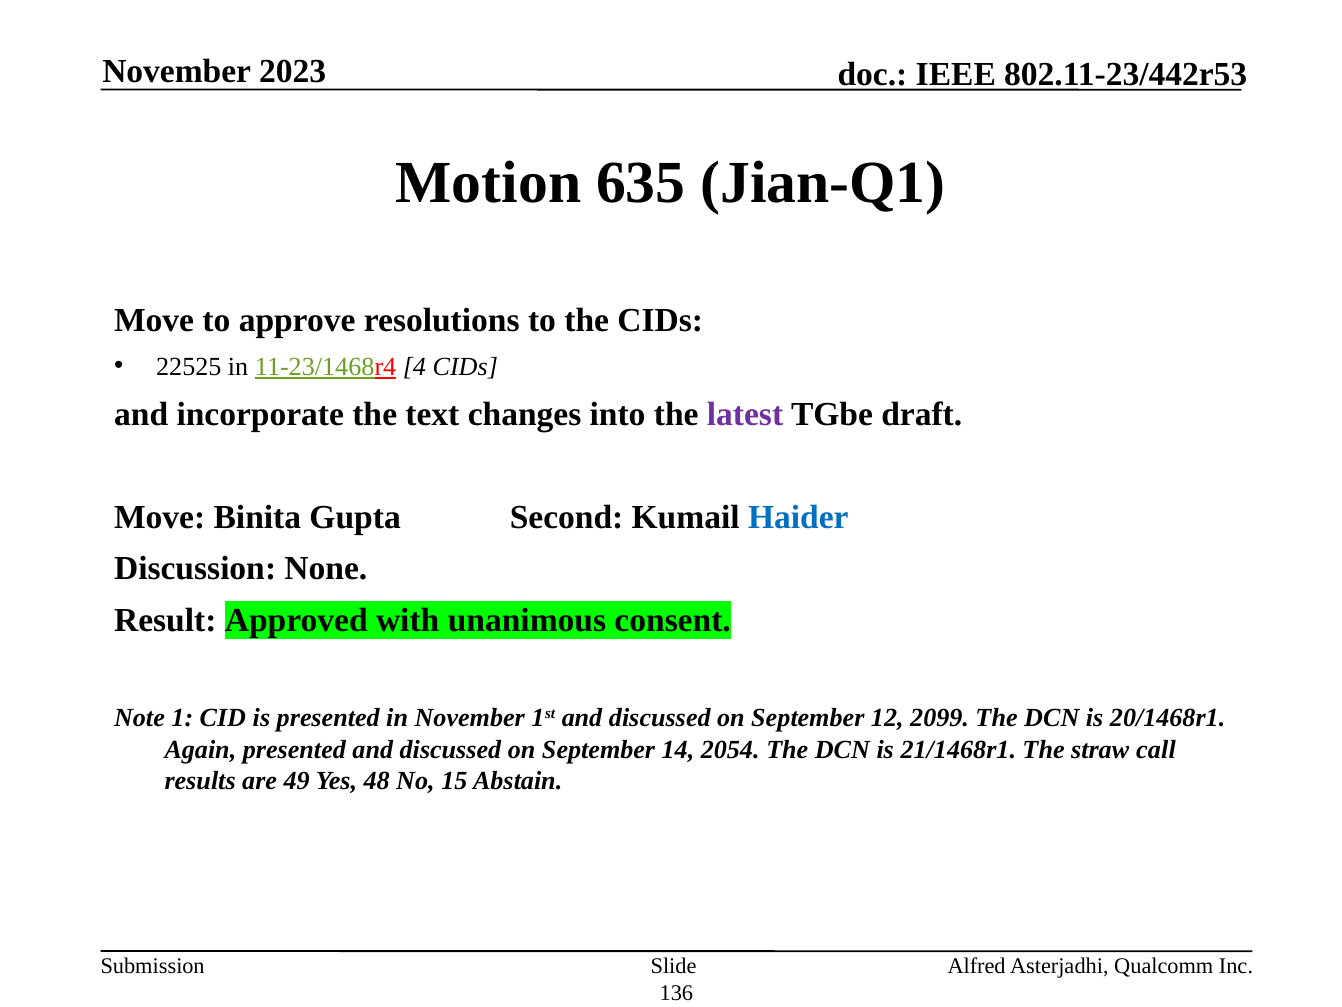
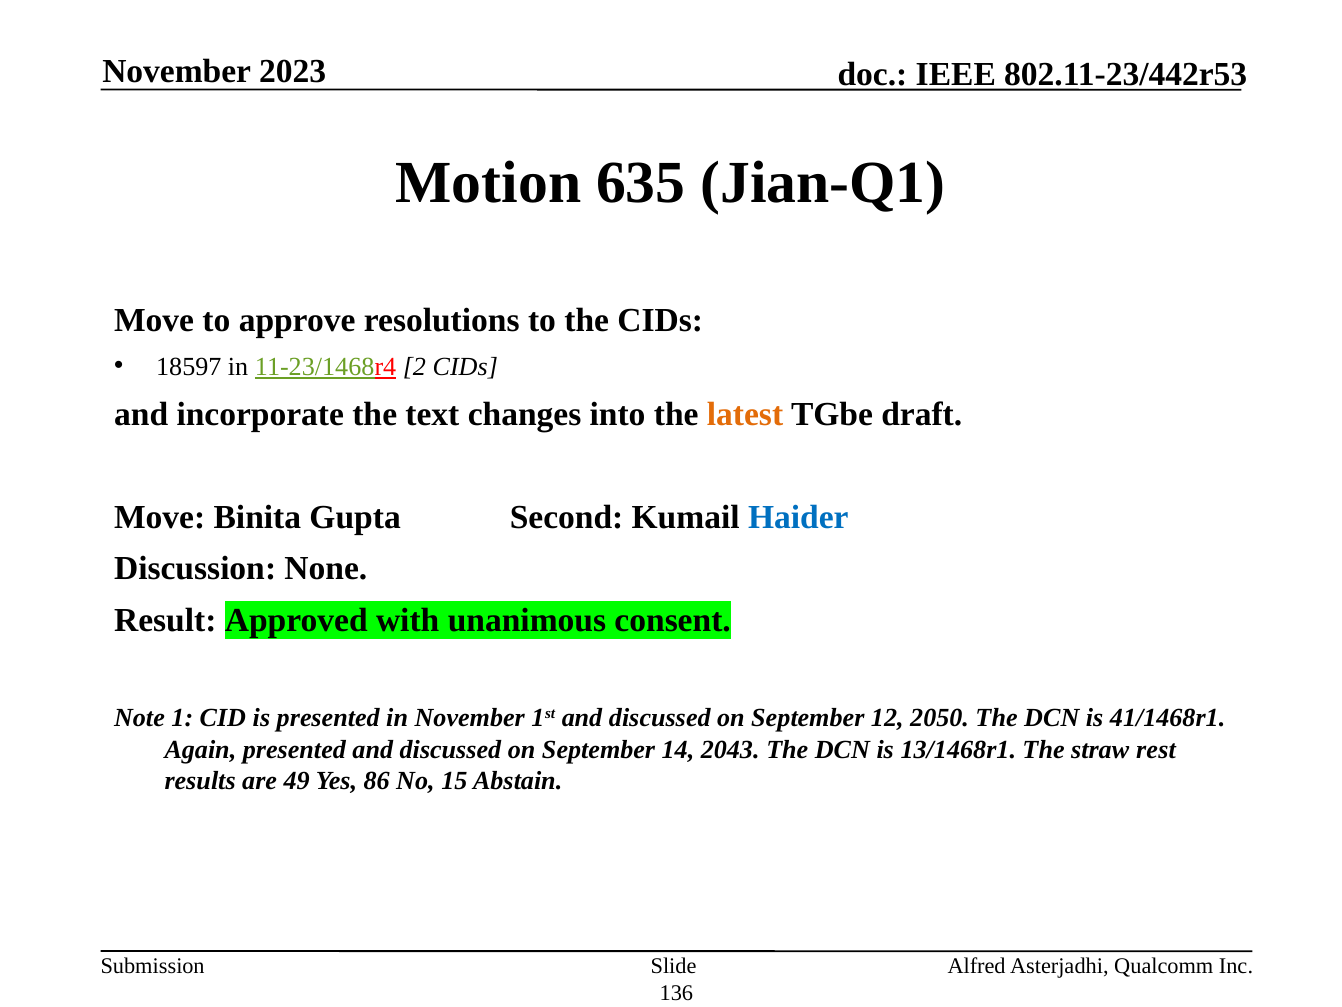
22525: 22525 -> 18597
4: 4 -> 2
latest colour: purple -> orange
2099: 2099 -> 2050
20/1468r1: 20/1468r1 -> 41/1468r1
2054: 2054 -> 2043
21/1468r1: 21/1468r1 -> 13/1468r1
call: call -> rest
48: 48 -> 86
